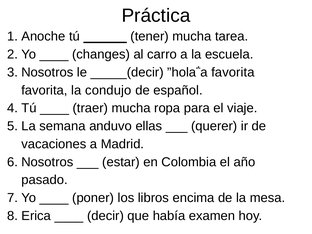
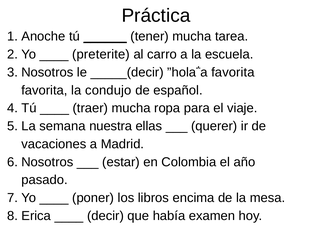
changes: changes -> preterite
anduvo: anduvo -> nuestra
